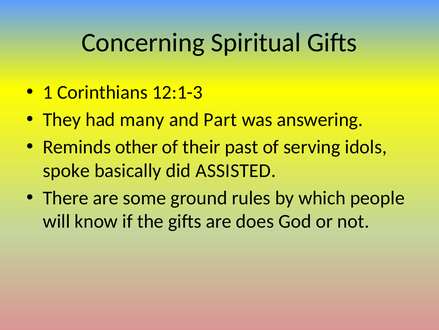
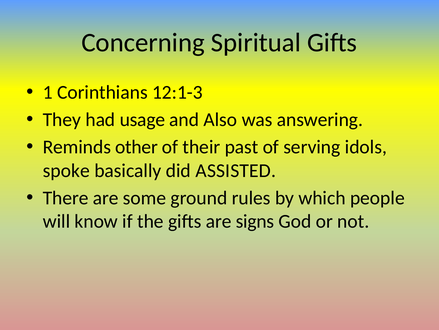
many: many -> usage
Part: Part -> Also
does: does -> signs
